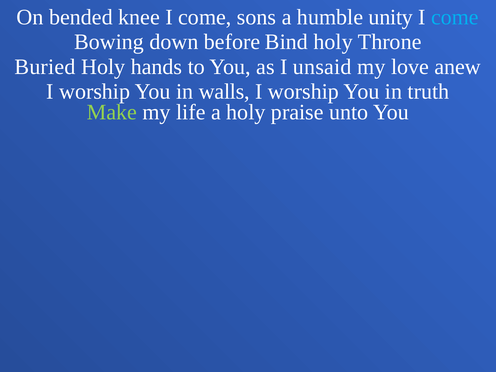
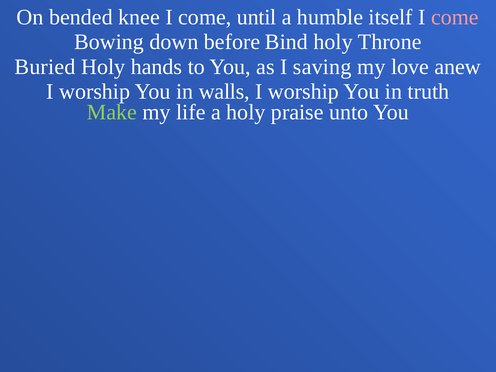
sons: sons -> until
unity: unity -> itself
come at (455, 17) colour: light blue -> pink
unsaid: unsaid -> saving
